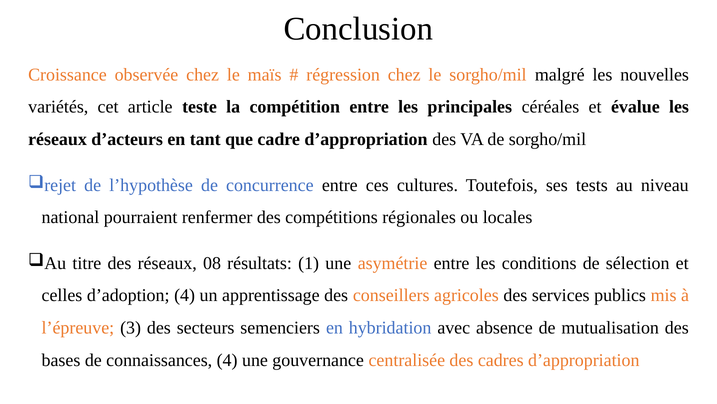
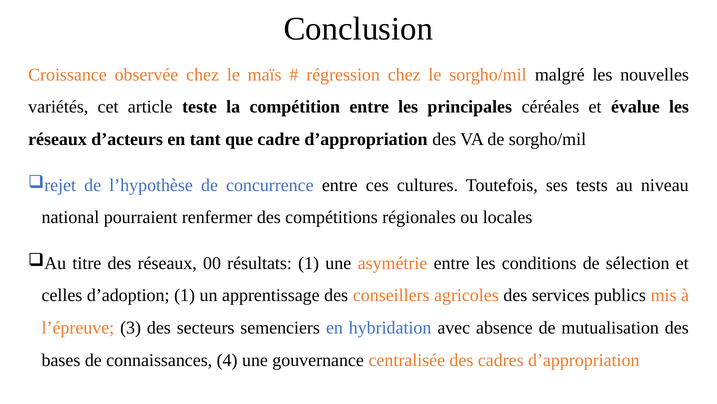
08: 08 -> 00
d’adoption 4: 4 -> 1
